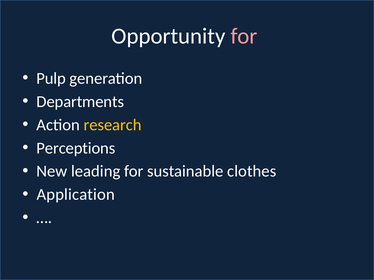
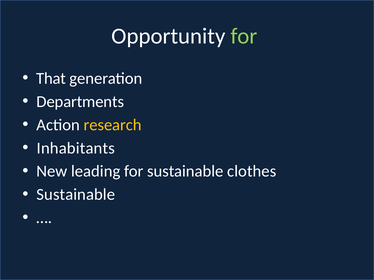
for at (244, 36) colour: pink -> light green
Pulp: Pulp -> That
Perceptions: Perceptions -> Inhabitants
Application at (76, 195): Application -> Sustainable
